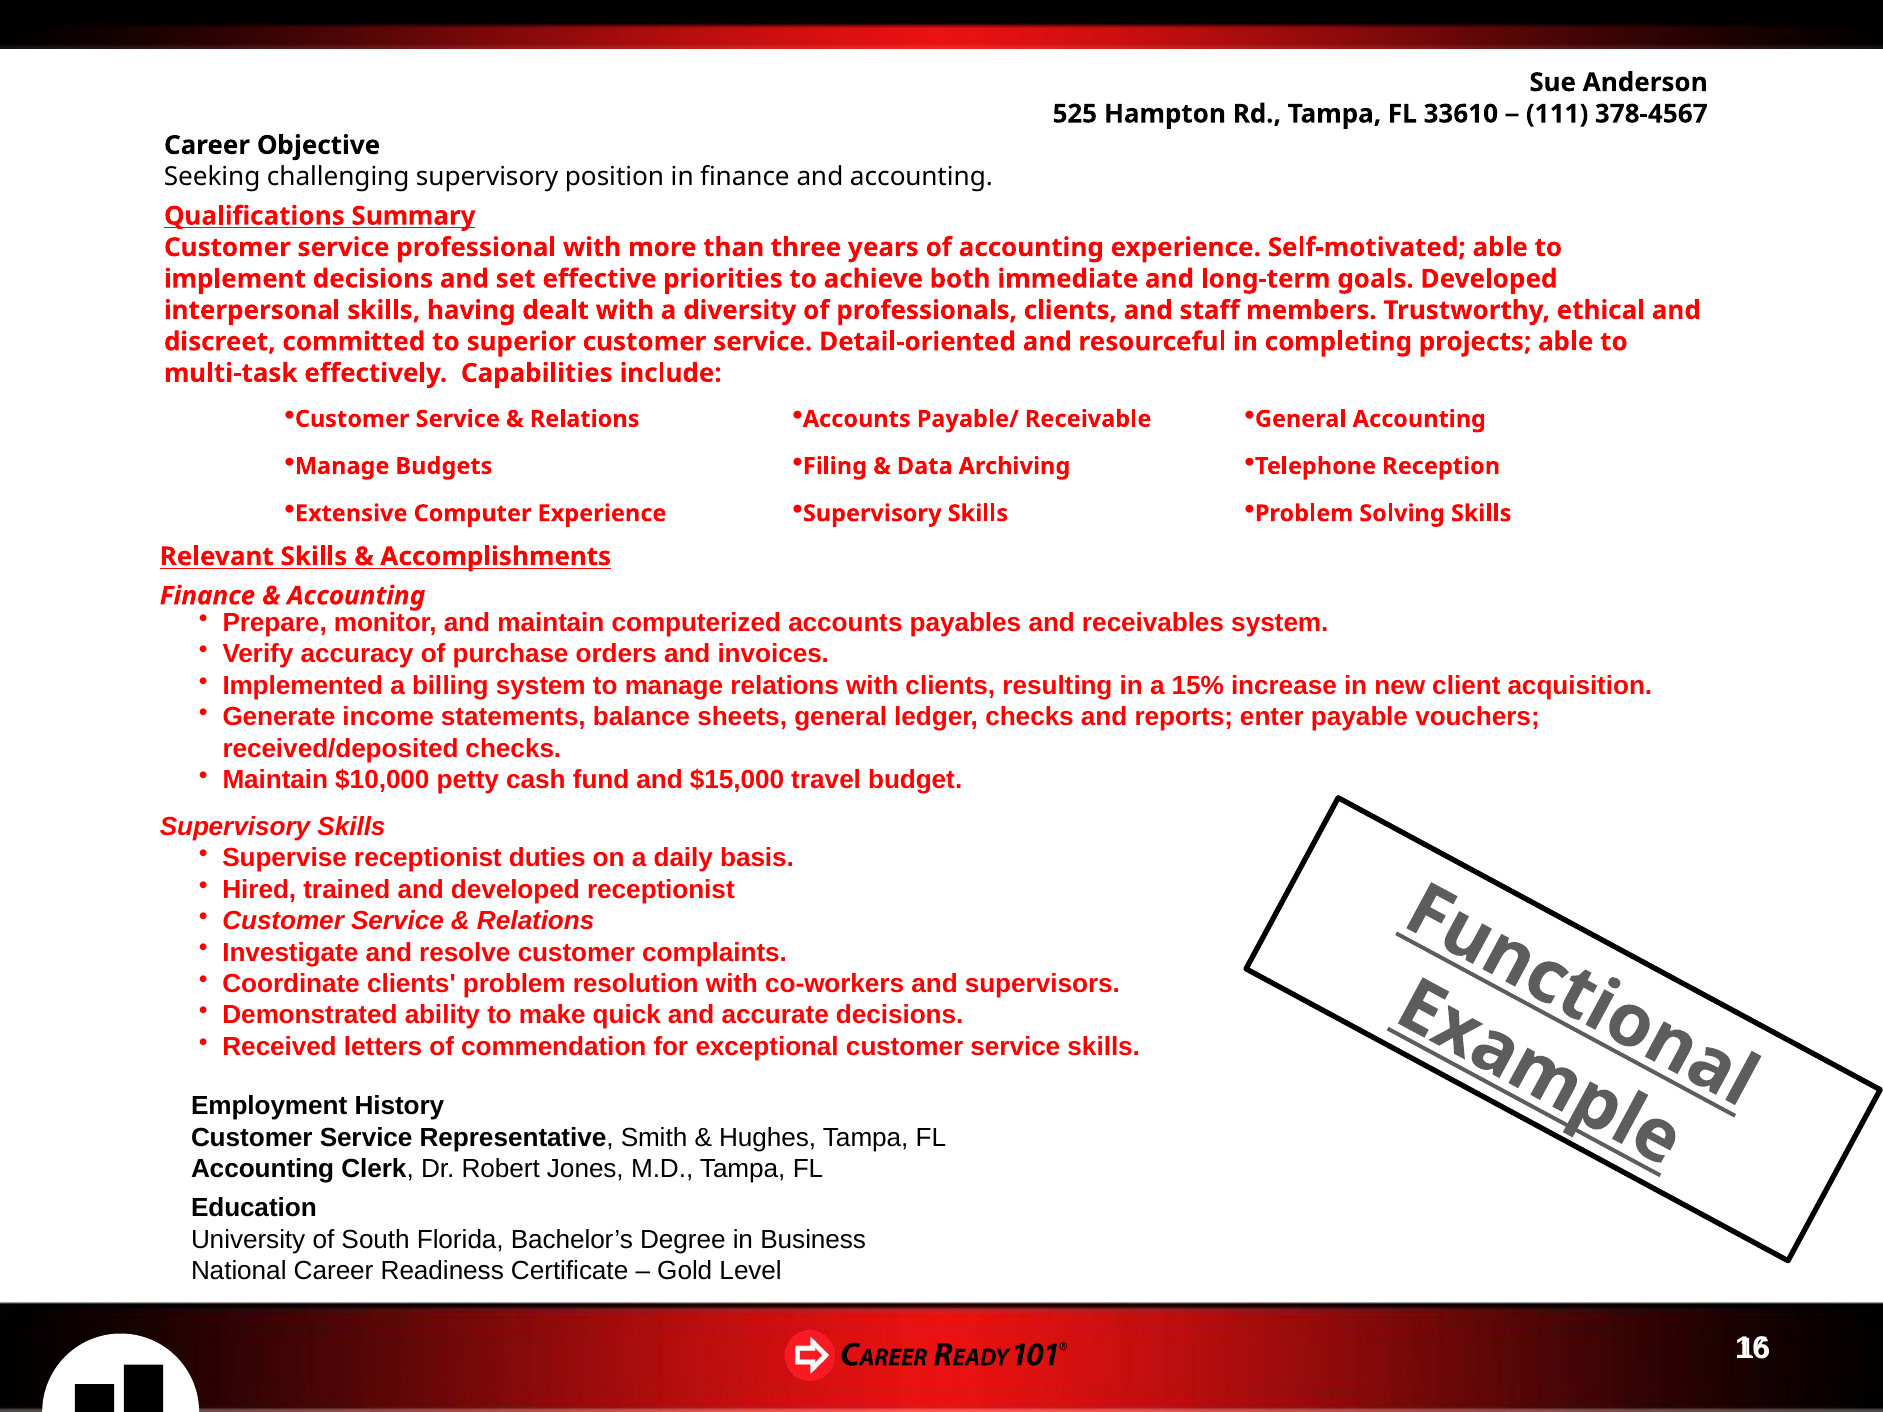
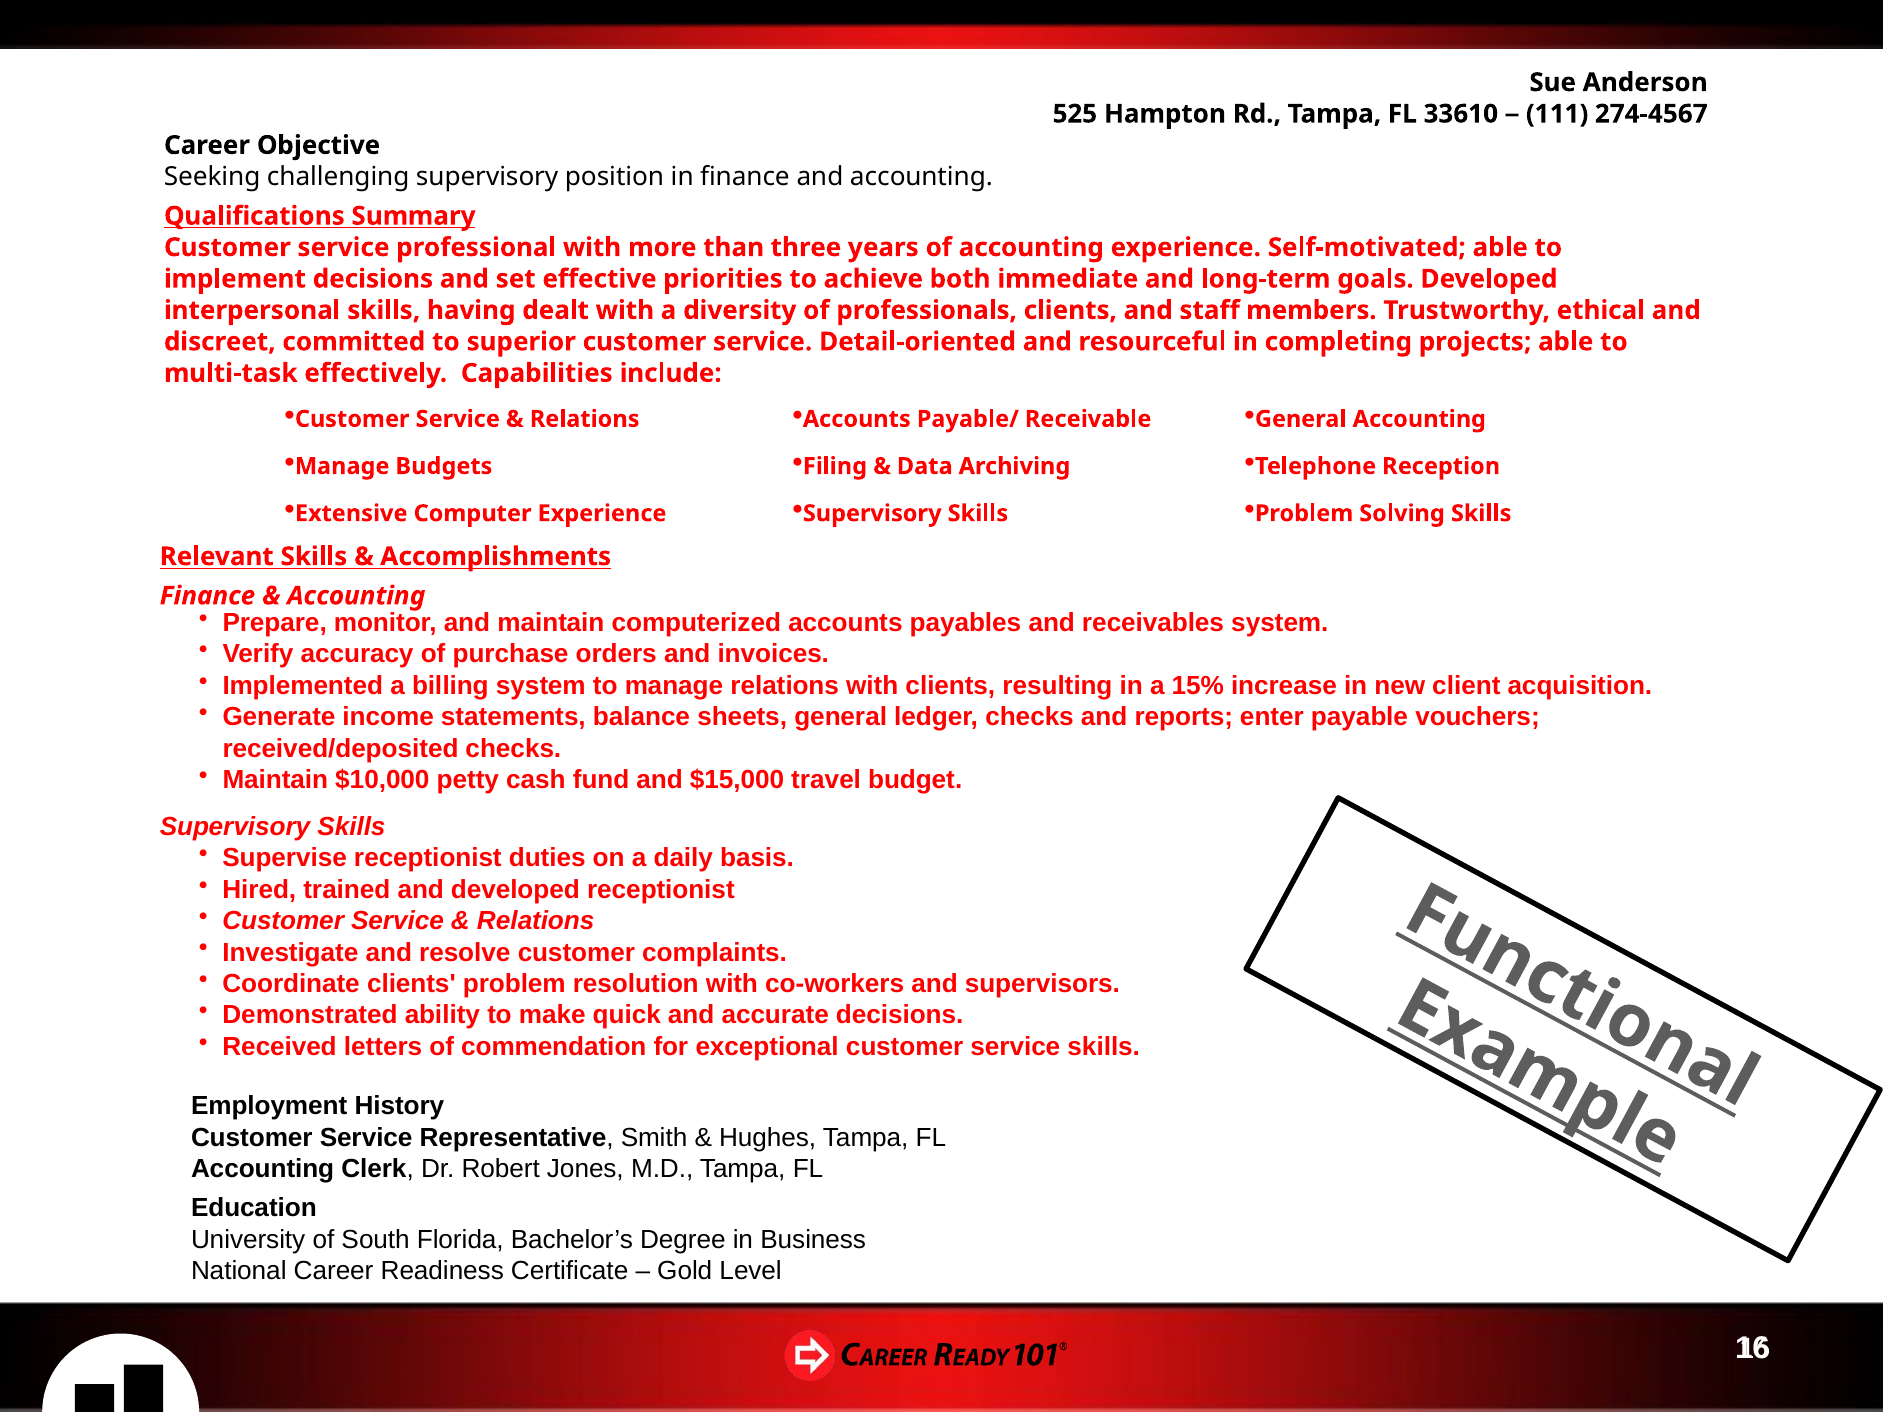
378-4567: 378-4567 -> 274-4567
